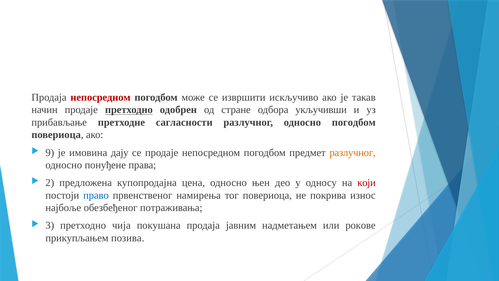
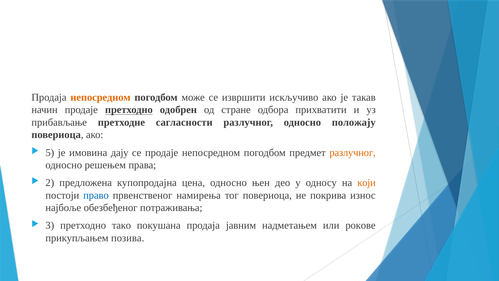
непосредном at (101, 97) colour: red -> orange
укључивши: укључивши -> прихватити
односно погодбом: погодбом -> положају
9: 9 -> 5
понуђене: понуђене -> решењем
који colour: red -> orange
чија: чија -> тако
